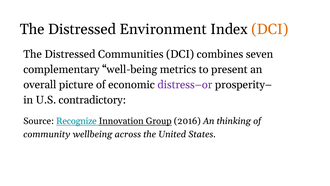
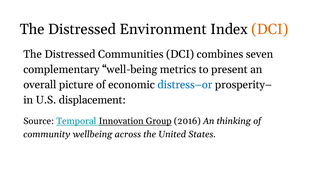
distress–or colour: purple -> blue
contradictory: contradictory -> displacement
Recognize: Recognize -> Temporal
